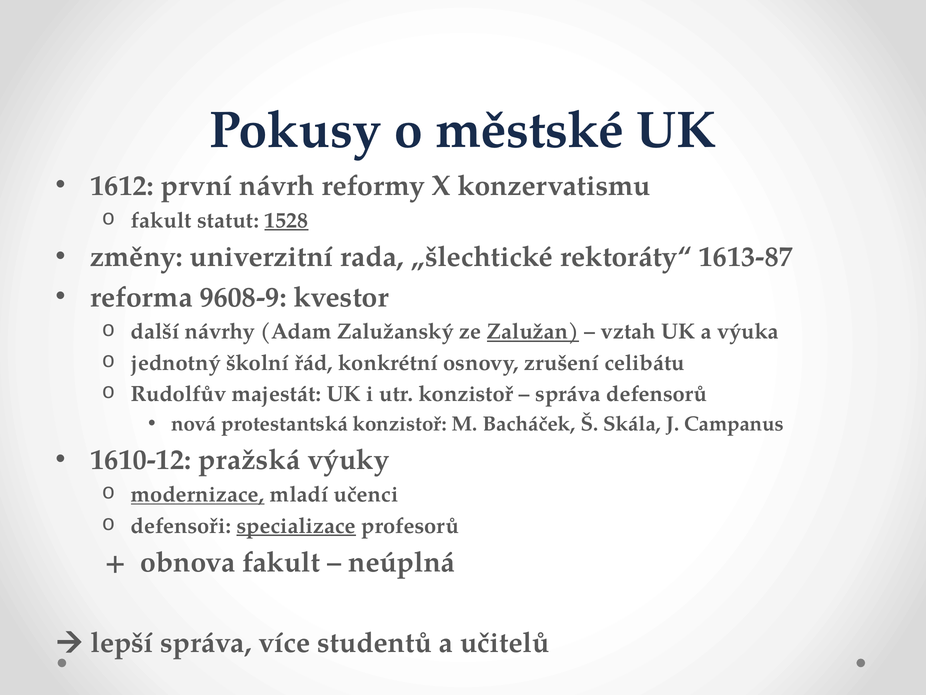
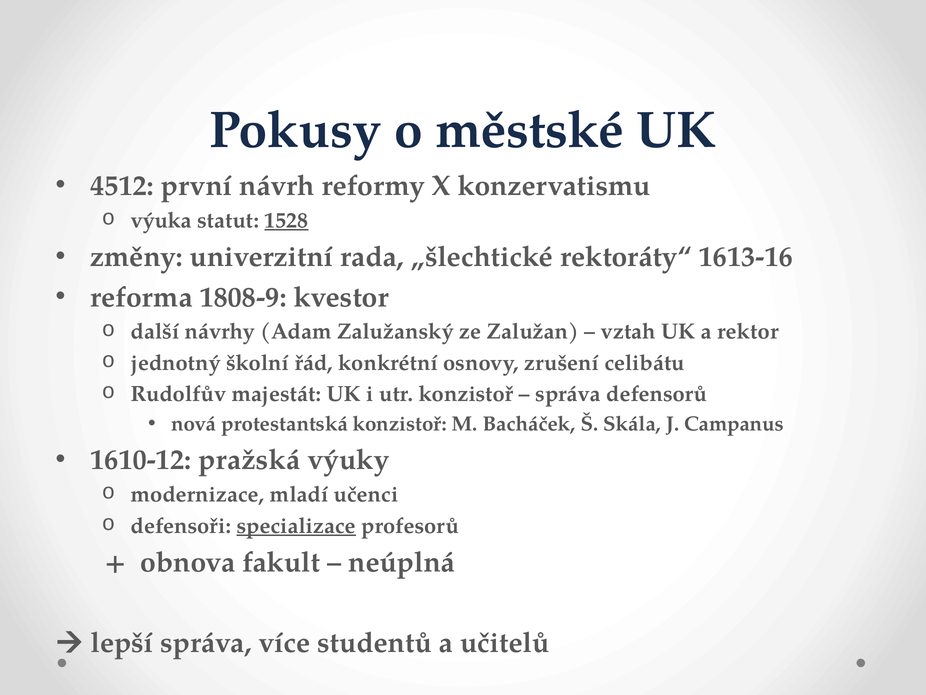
1612: 1612 -> 4512
o fakult: fakult -> výuka
1613-87: 1613-87 -> 1613-16
9608-9: 9608-9 -> 1808-9
Zalužan underline: present -> none
výuka: výuka -> rektor
modernizace underline: present -> none
